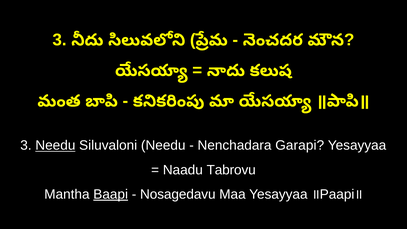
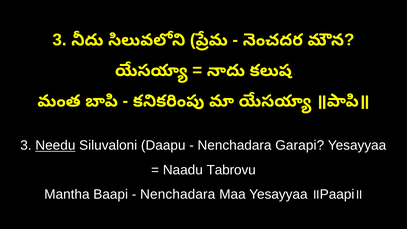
Siluvaloni Needu: Needu -> Daapu
Baapi underline: present -> none
Nosagedavu at (178, 194): Nosagedavu -> Nenchadara
